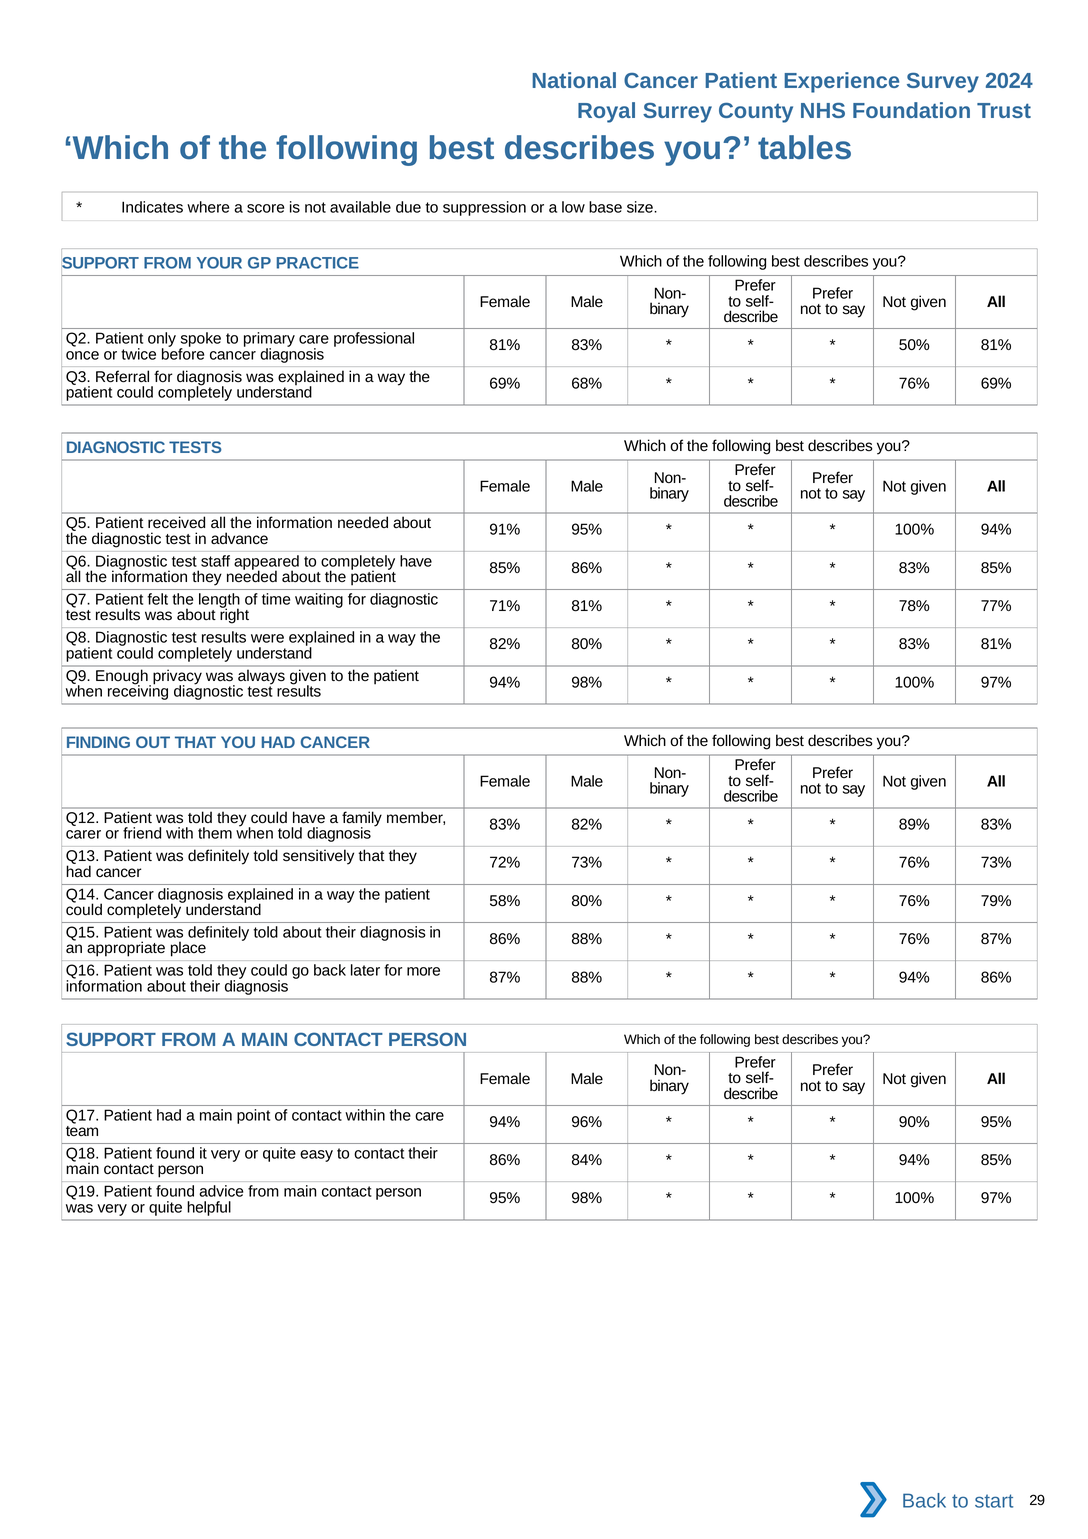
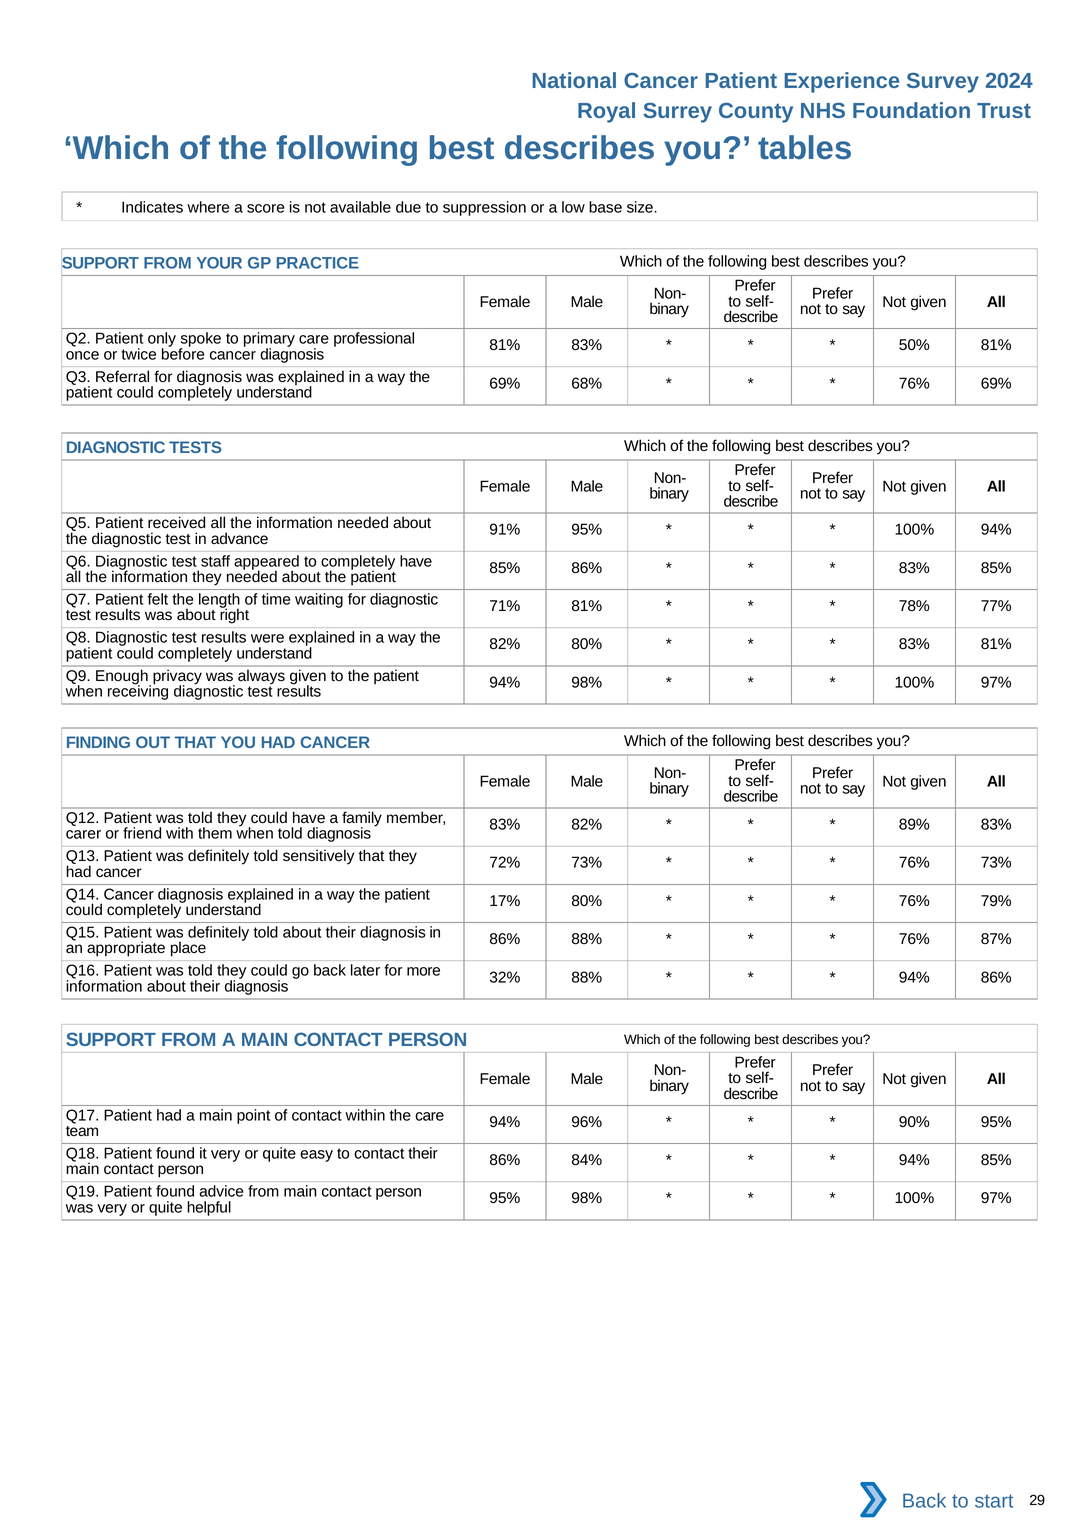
58%: 58% -> 17%
87% at (505, 978): 87% -> 32%
